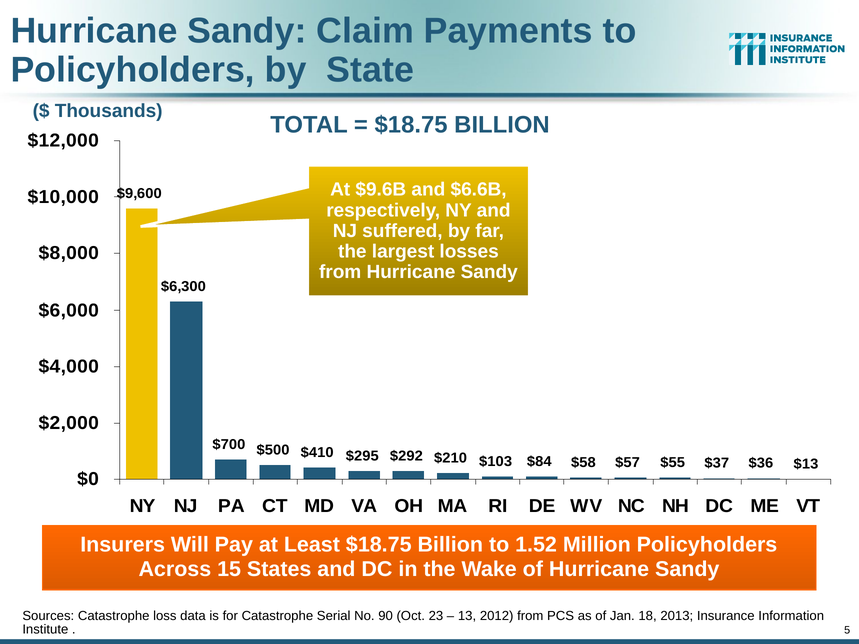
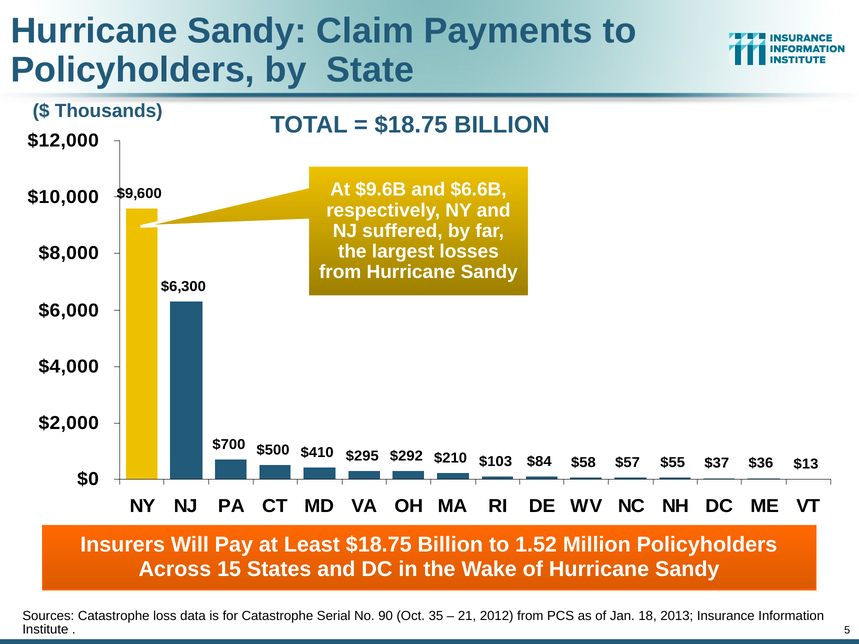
23: 23 -> 35
13: 13 -> 21
